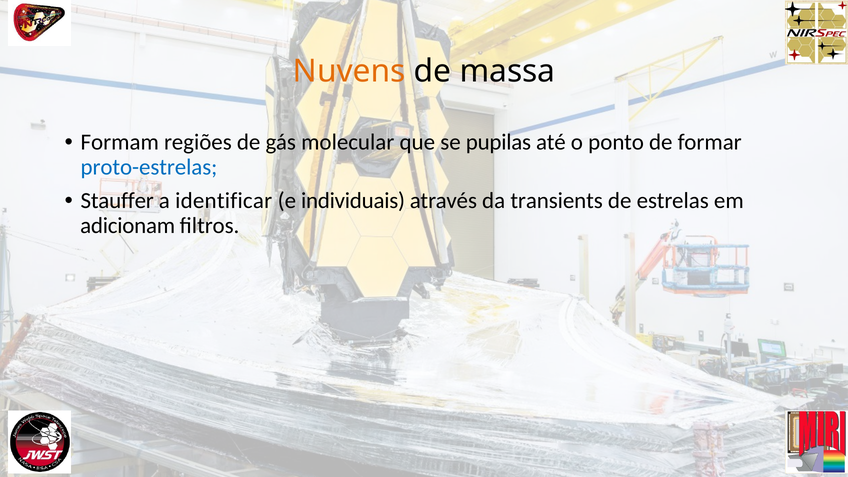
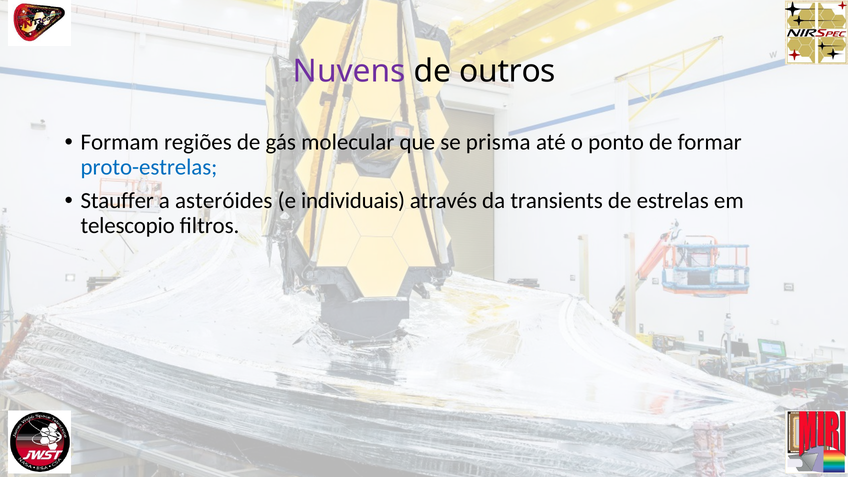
Nuvens colour: orange -> purple
massa: massa -> outros
pupilas: pupilas -> prisma
identificar: identificar -> asteróides
adicionam: adicionam -> telescopio
